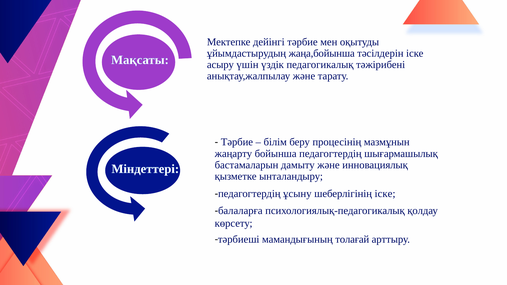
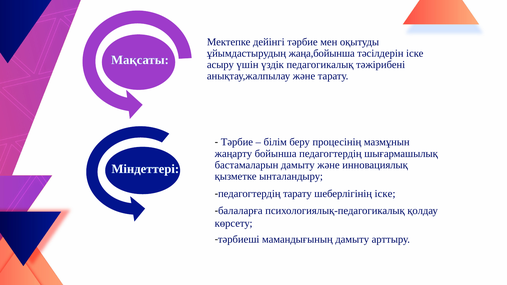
педагогтердің ұсыну: ұсыну -> тарату
мамандығының толағай: толағай -> дамыту
